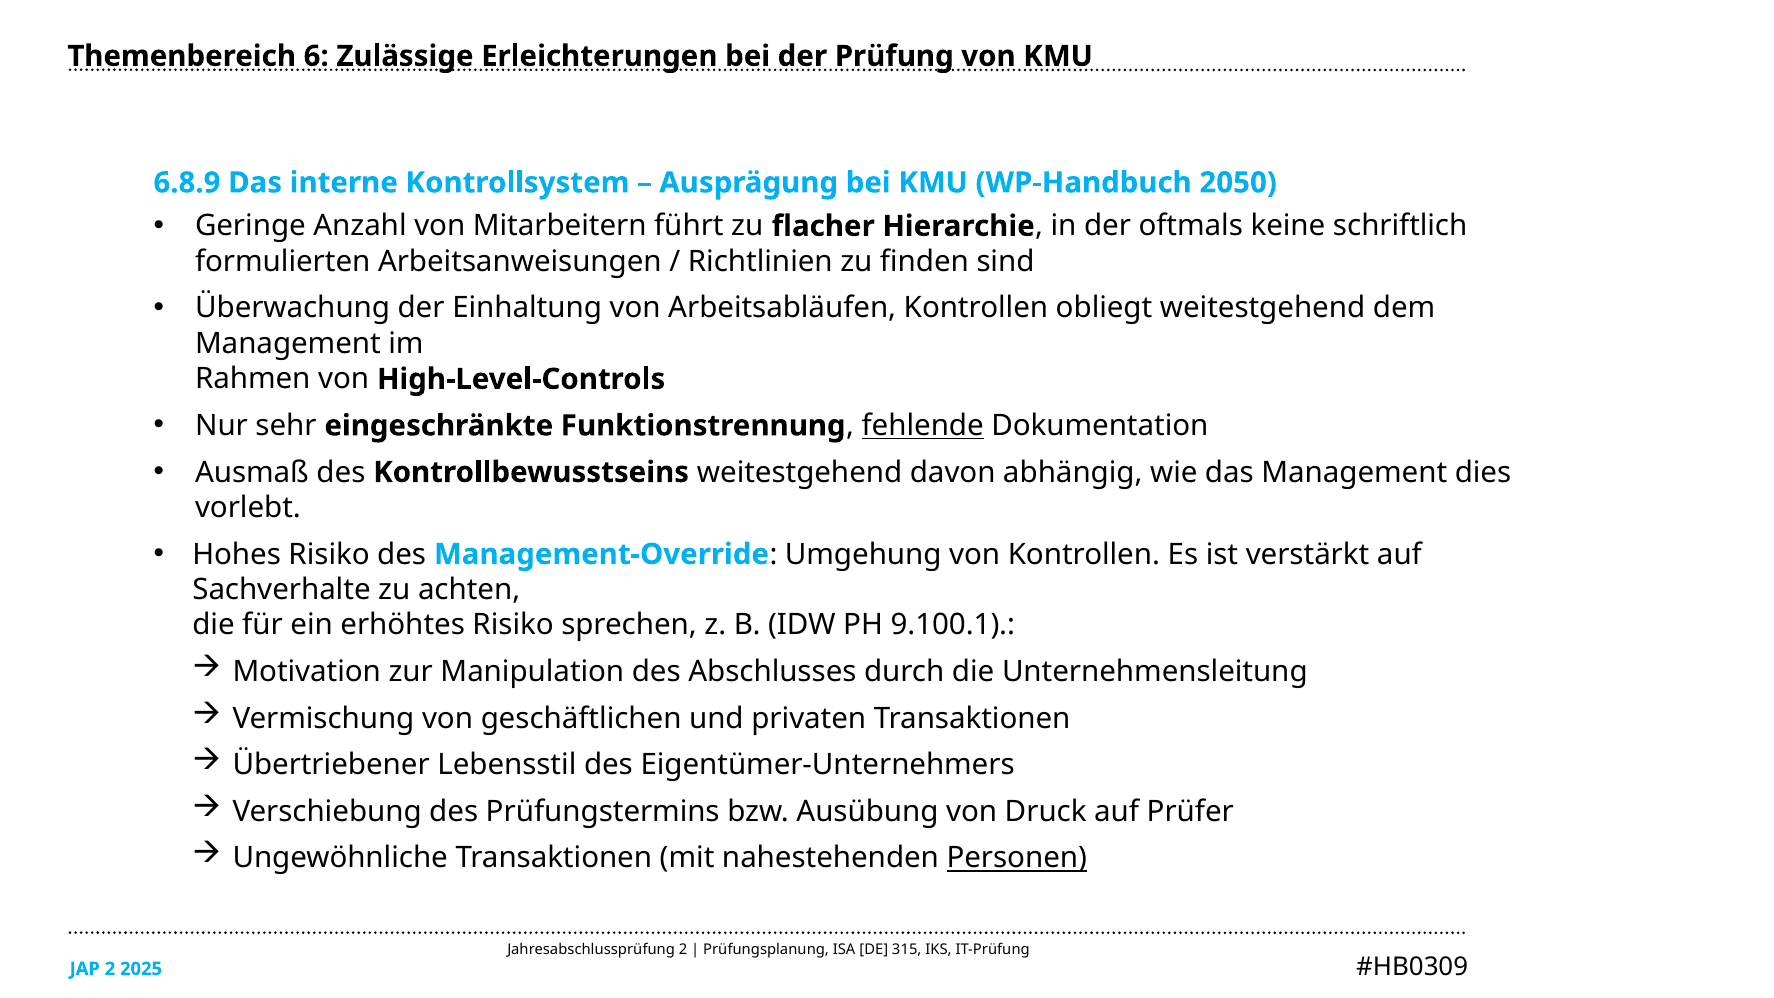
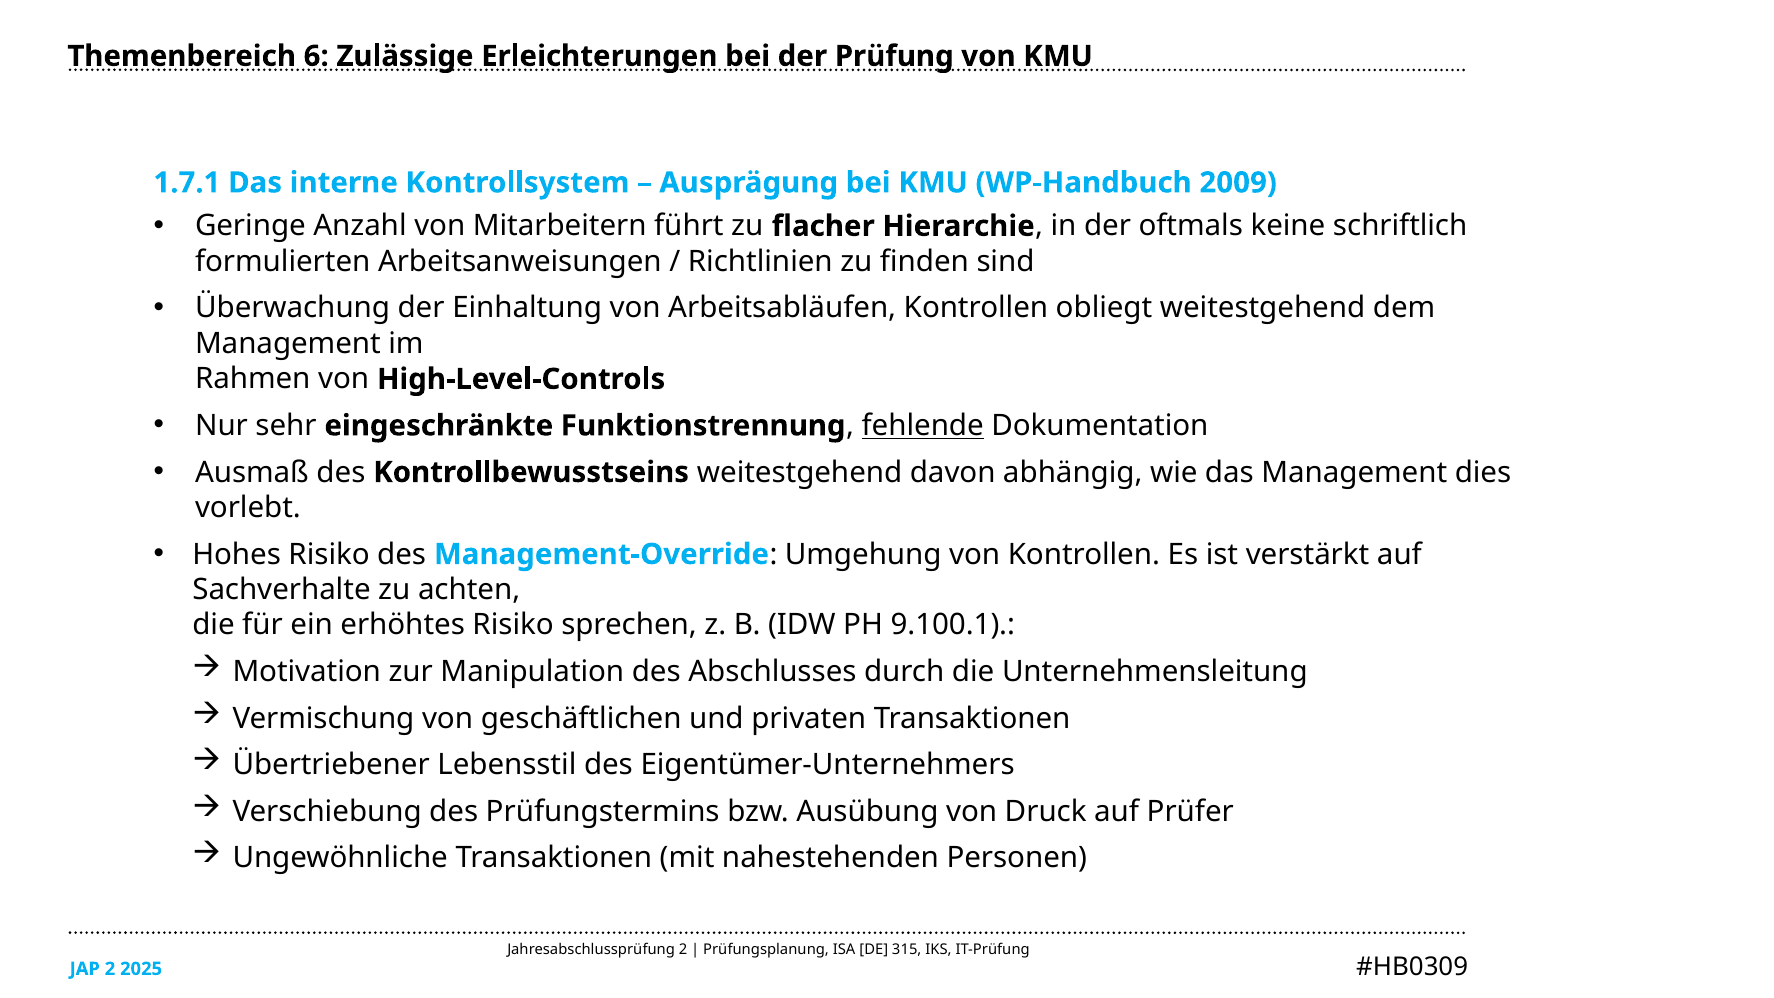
6.8.9: 6.8.9 -> 1.7.1
2050: 2050 -> 2009
Personen underline: present -> none
